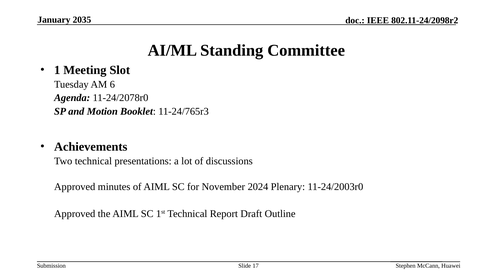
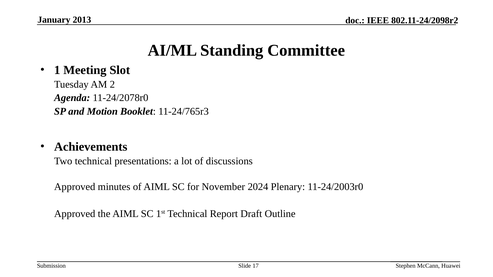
2035: 2035 -> 2013
6: 6 -> 2
